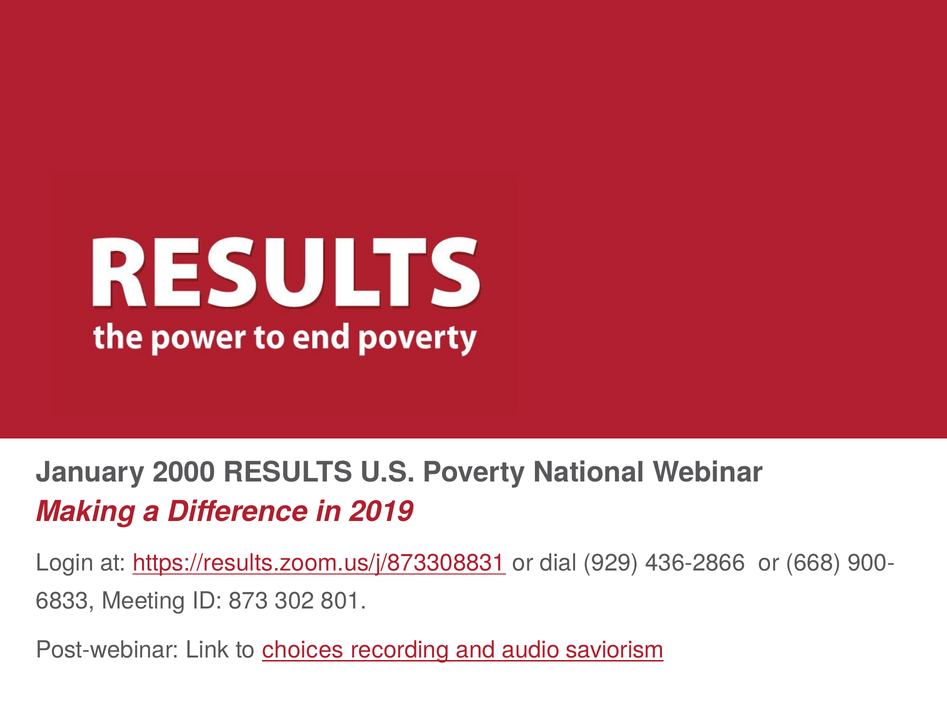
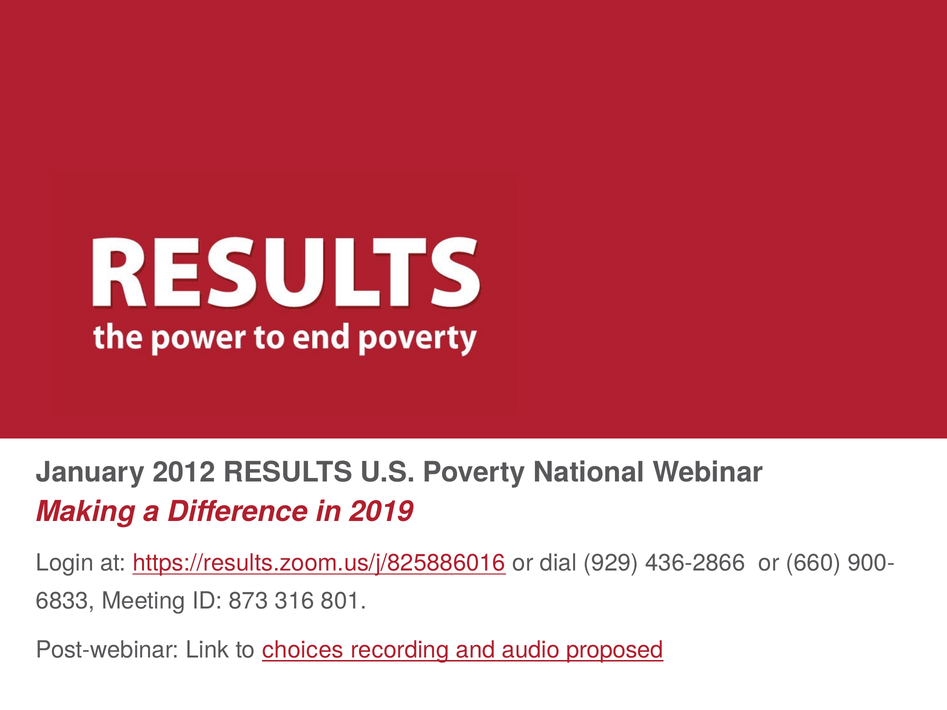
2000: 2000 -> 2012
https://results.zoom.us/j/873308831: https://results.zoom.us/j/873308831 -> https://results.zoom.us/j/825886016
668: 668 -> 660
302: 302 -> 316
saviorism: saviorism -> proposed
